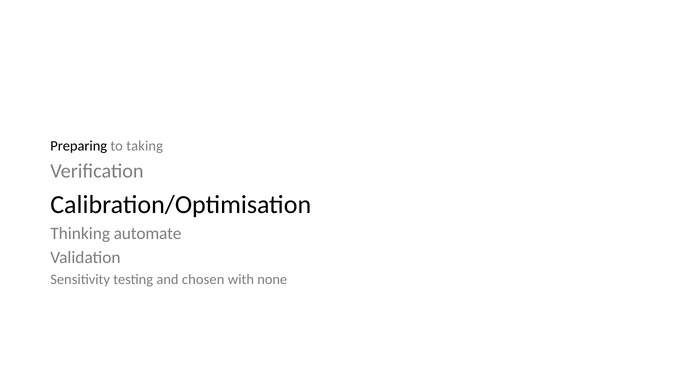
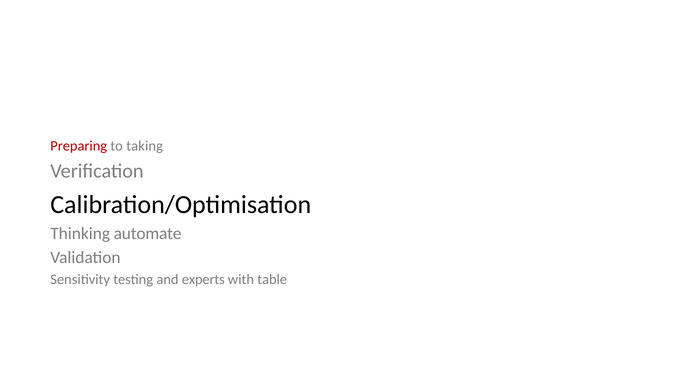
Preparing colour: black -> red
chosen: chosen -> experts
none: none -> table
